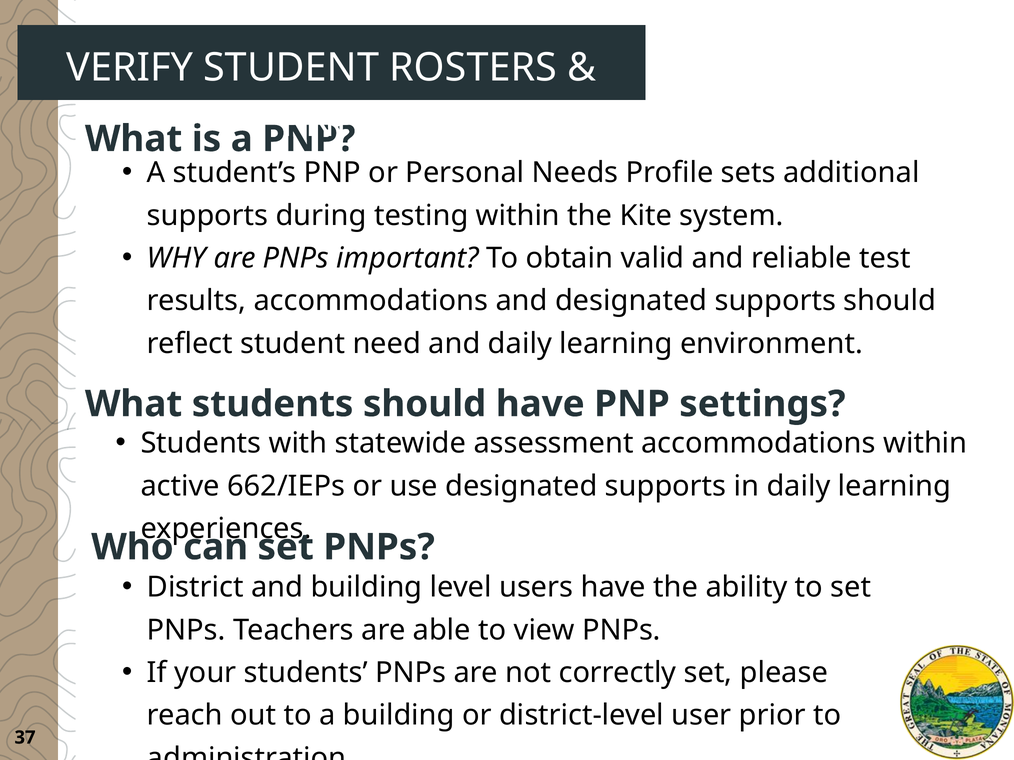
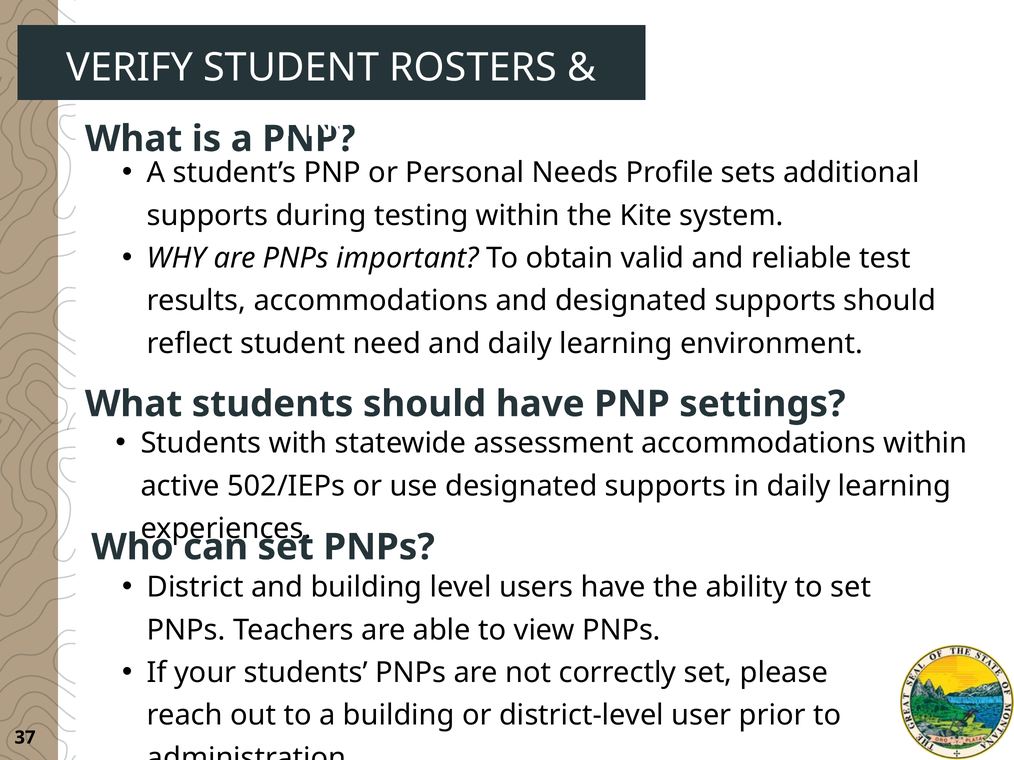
662/IEPs: 662/IEPs -> 502/IEPs
